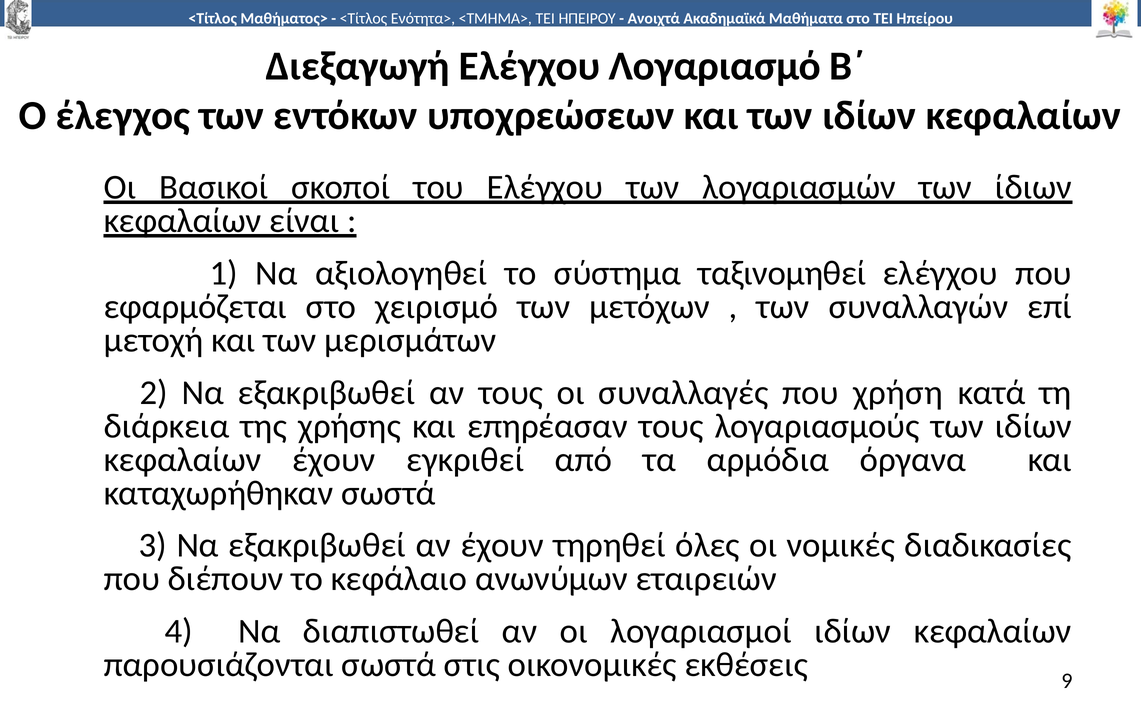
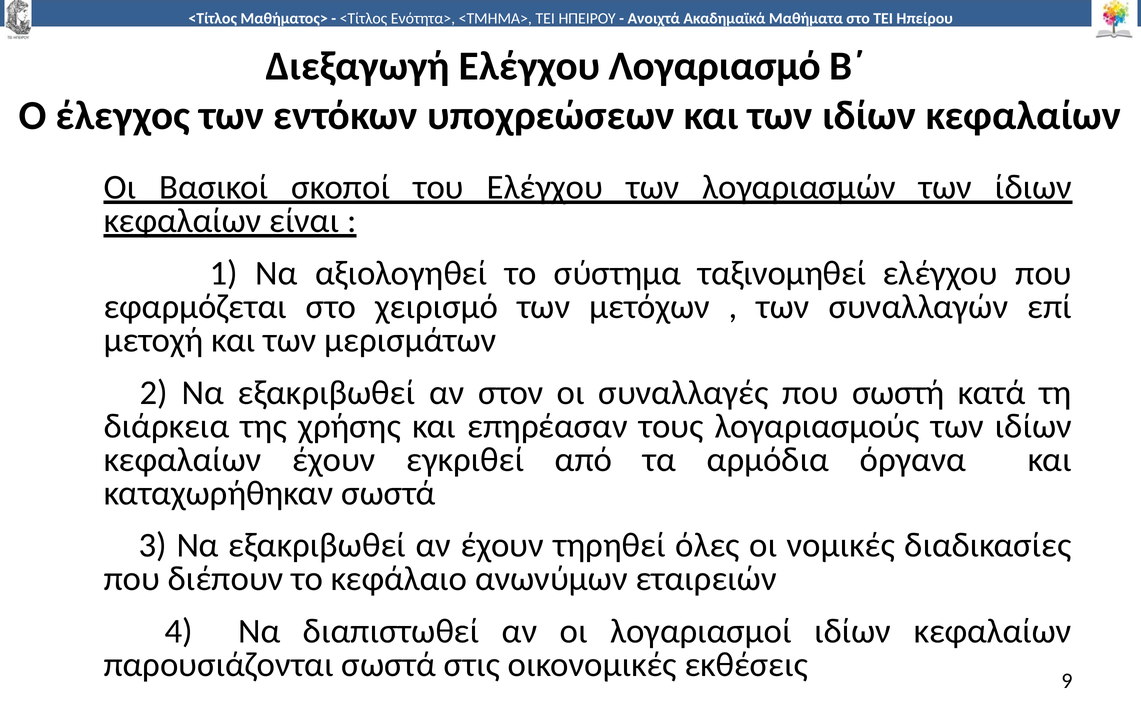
αν τους: τους -> στον
χρήση: χρήση -> σωστή
